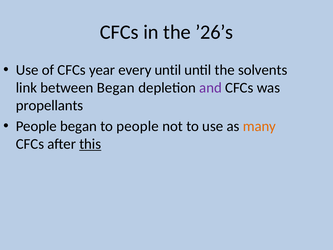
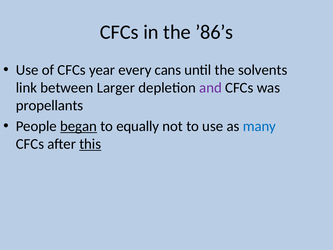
’26’s: ’26’s -> ’86’s
every until: until -> cans
between Began: Began -> Larger
began at (79, 126) underline: none -> present
to people: people -> equally
many colour: orange -> blue
